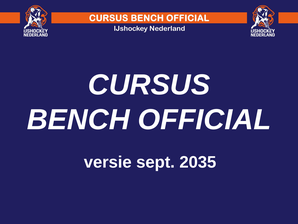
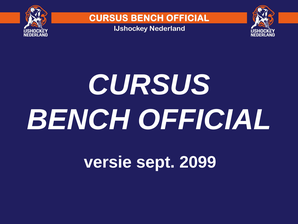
2035: 2035 -> 2099
